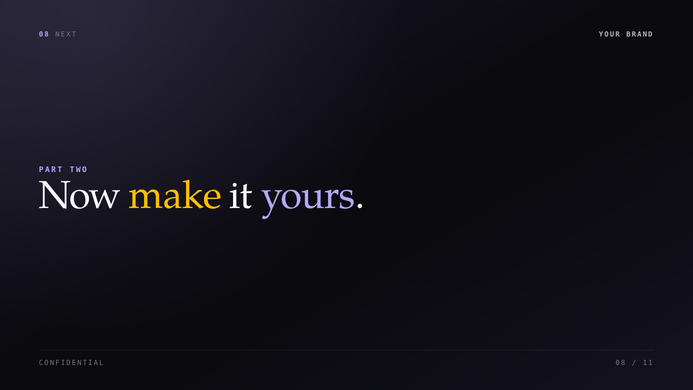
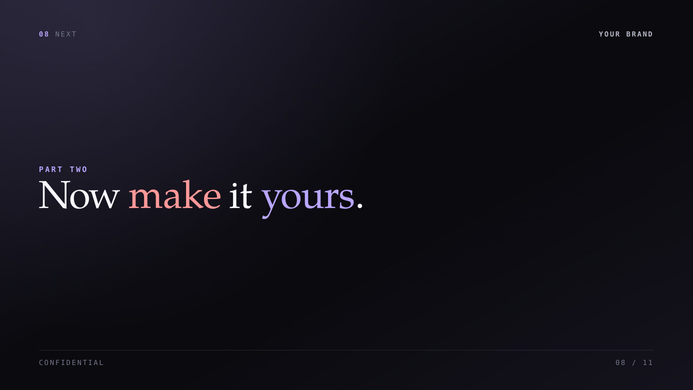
make colour: yellow -> pink
